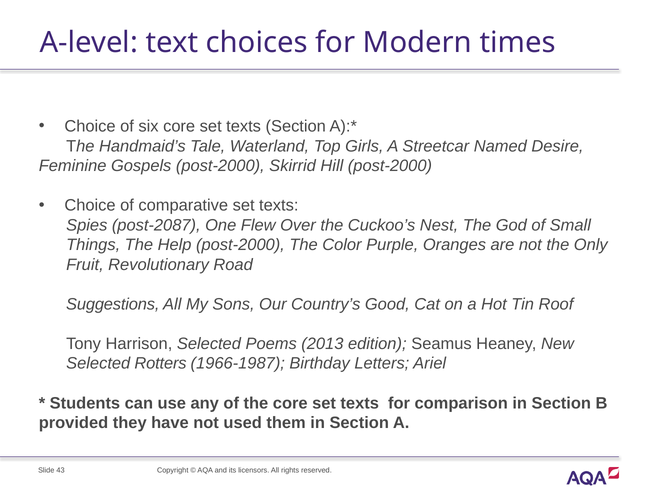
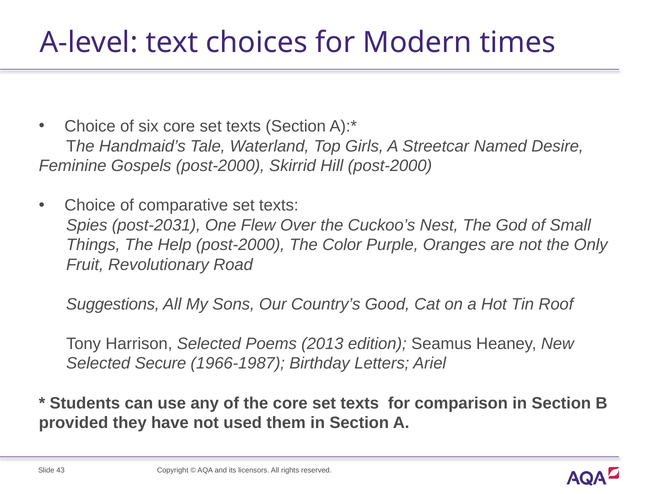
post-2087: post-2087 -> post-2031
Rotters: Rotters -> Secure
